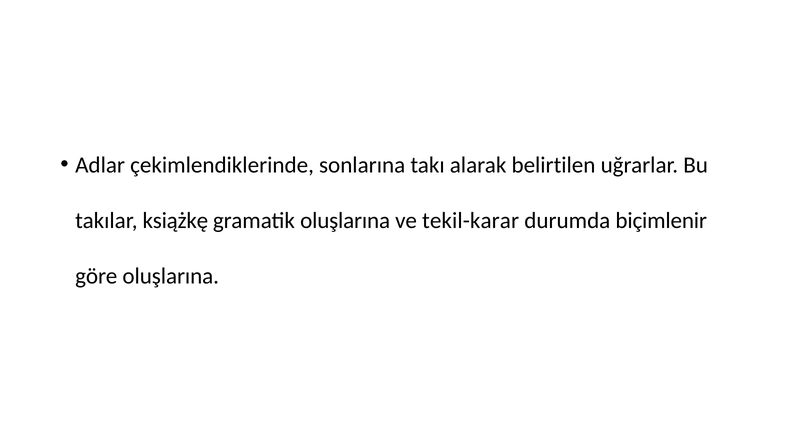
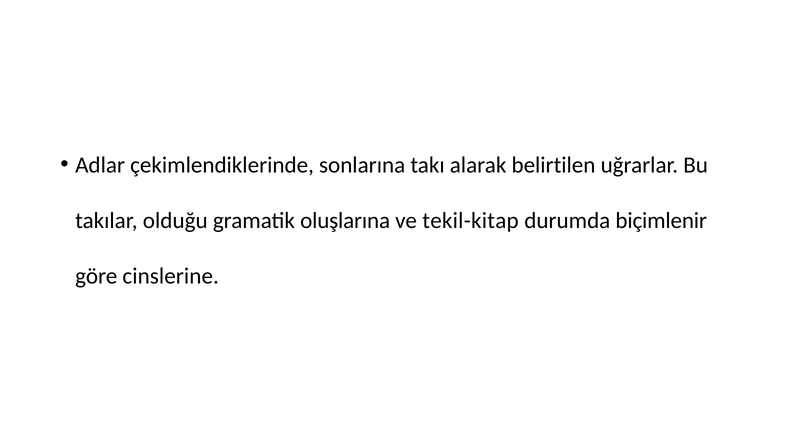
książkę: książkę -> olduğu
tekil-karar: tekil-karar -> tekil-kitap
göre oluşlarına: oluşlarına -> cinslerine
